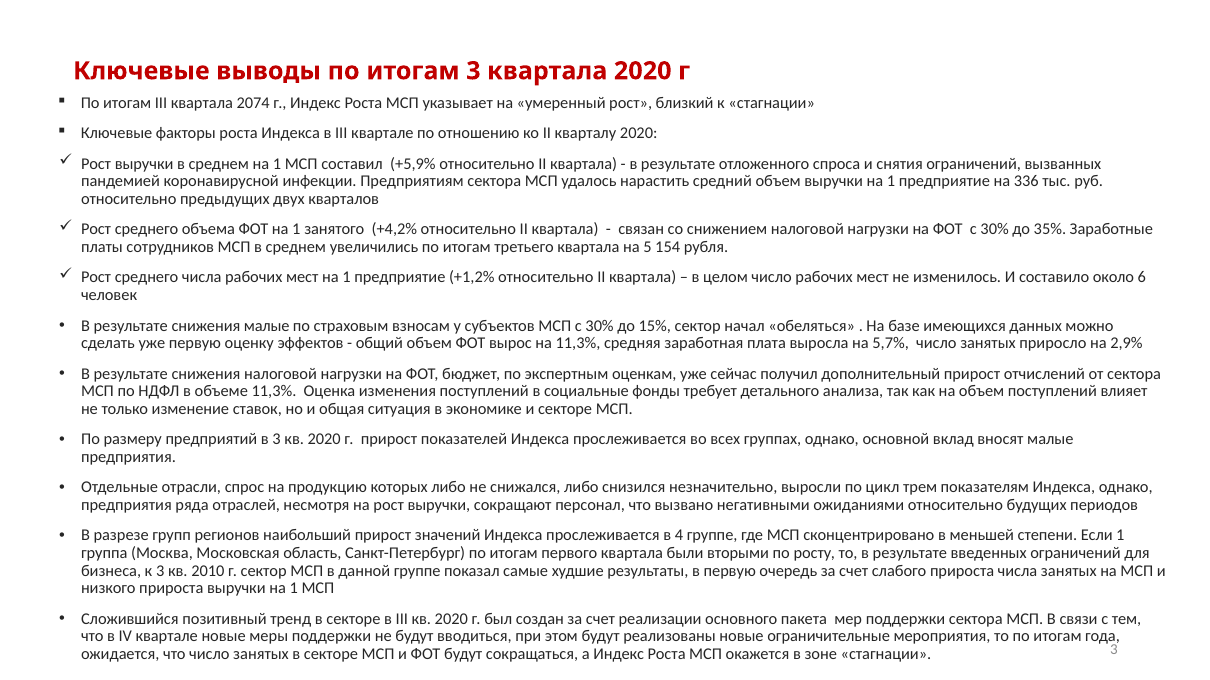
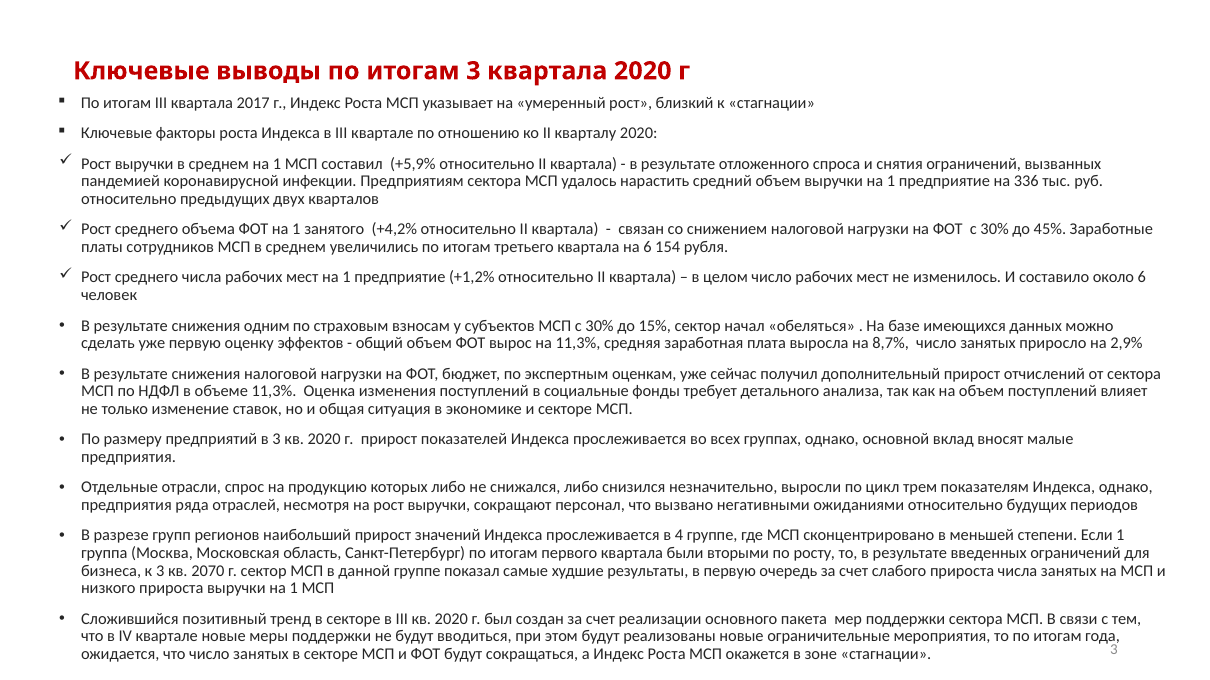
2074: 2074 -> 2017
35%: 35% -> 45%
на 5: 5 -> 6
снижения малые: малые -> одним
5,7%: 5,7% -> 8,7%
2010: 2010 -> 2070
